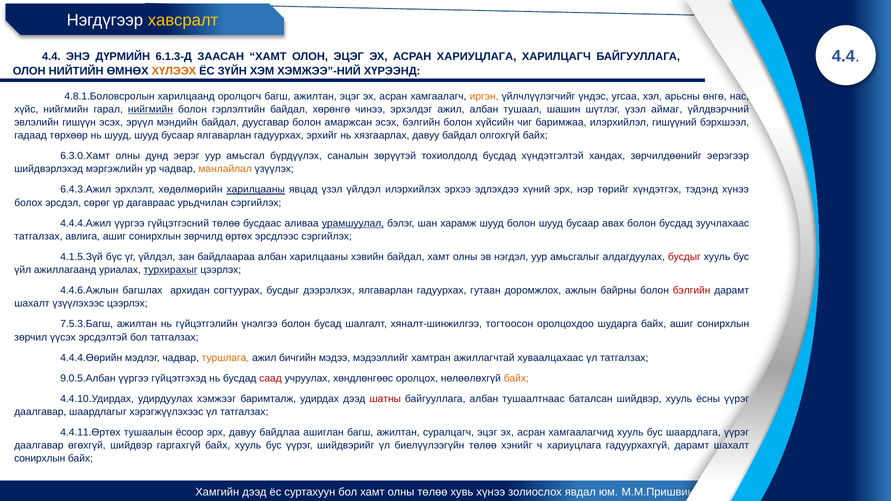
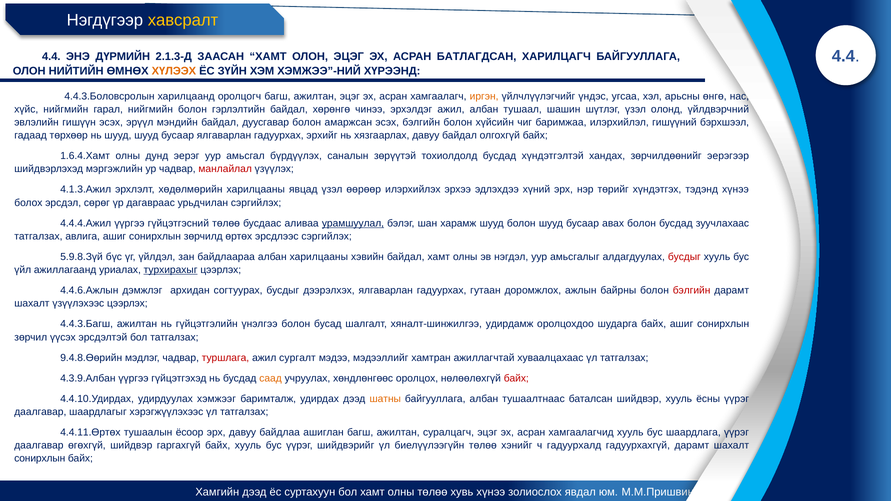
6.1.3-Д: 6.1.3-Д -> 2.1.3-Д
АСРАН ХАРИУЦЛАГА: ХАРИУЦЛАГА -> БАТЛАГДСАН
4.8.1.Боловсролын: 4.8.1.Боловсролын -> 4.4.3.Боловсролын
нийгмийн at (150, 109) underline: present -> none
аймаг: аймаг -> олонд
6.3.0.Хамт: 6.3.0.Хамт -> 1.6.4.Хамт
манлайлал colour: orange -> red
6.4.3.Ажил: 6.4.3.Ажил -> 4.1.3.Ажил
харилцааны at (256, 190) underline: present -> none
үзэл үйлдэл: үйлдэл -> өөрөөр
4.1.5.Зүй: 4.1.5.Зүй -> 5.9.8.Зүй
багшлах: багшлах -> дэмжлэг
7.5.3.Багш: 7.5.3.Багш -> 4.4.3.Багш
тогтоосон: тогтоосон -> удирдамж
4.4.4.Өөрийн: 4.4.4.Өөрийн -> 9.4.8.Өөрийн
туршлага colour: orange -> red
бичгийн: бичгийн -> сургалт
9.0.5.Албан: 9.0.5.Албан -> 4.3.9.Албан
саад colour: red -> orange
байх at (516, 378) colour: orange -> red
шатны colour: red -> orange
ч хариуцлага: хариуцлага -> гадуурхалд
